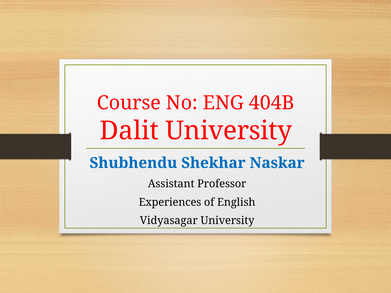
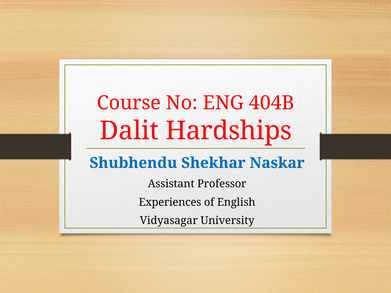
Dalit University: University -> Hardships
